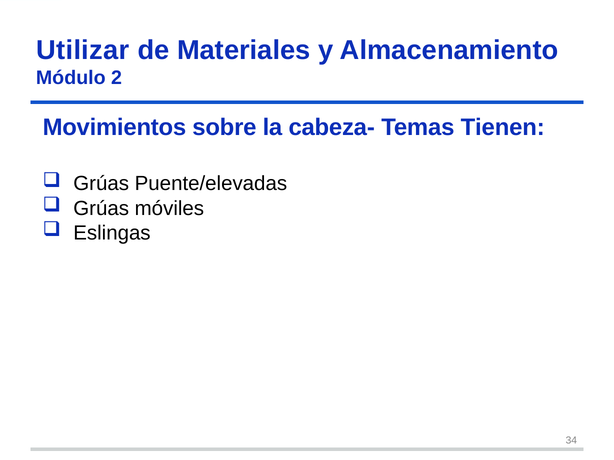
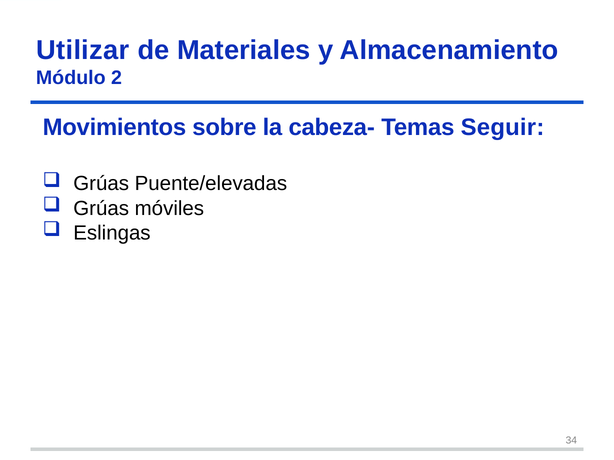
Tienen: Tienen -> Seguir
